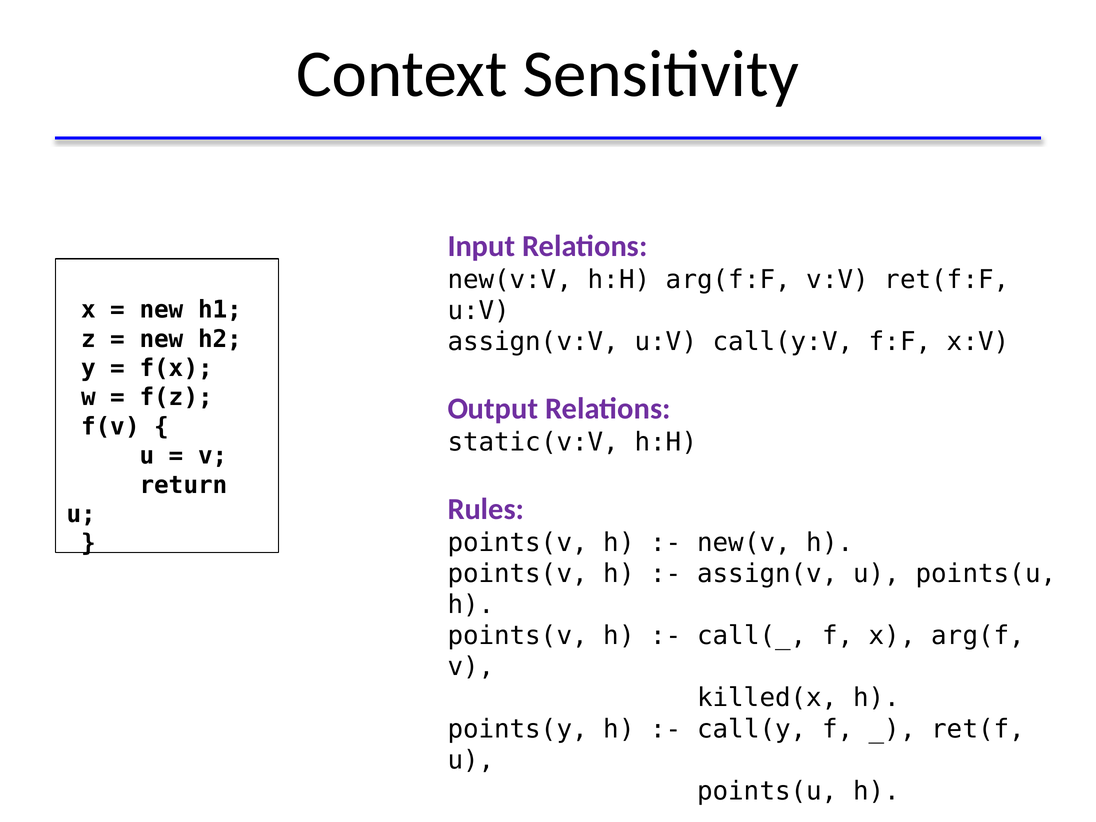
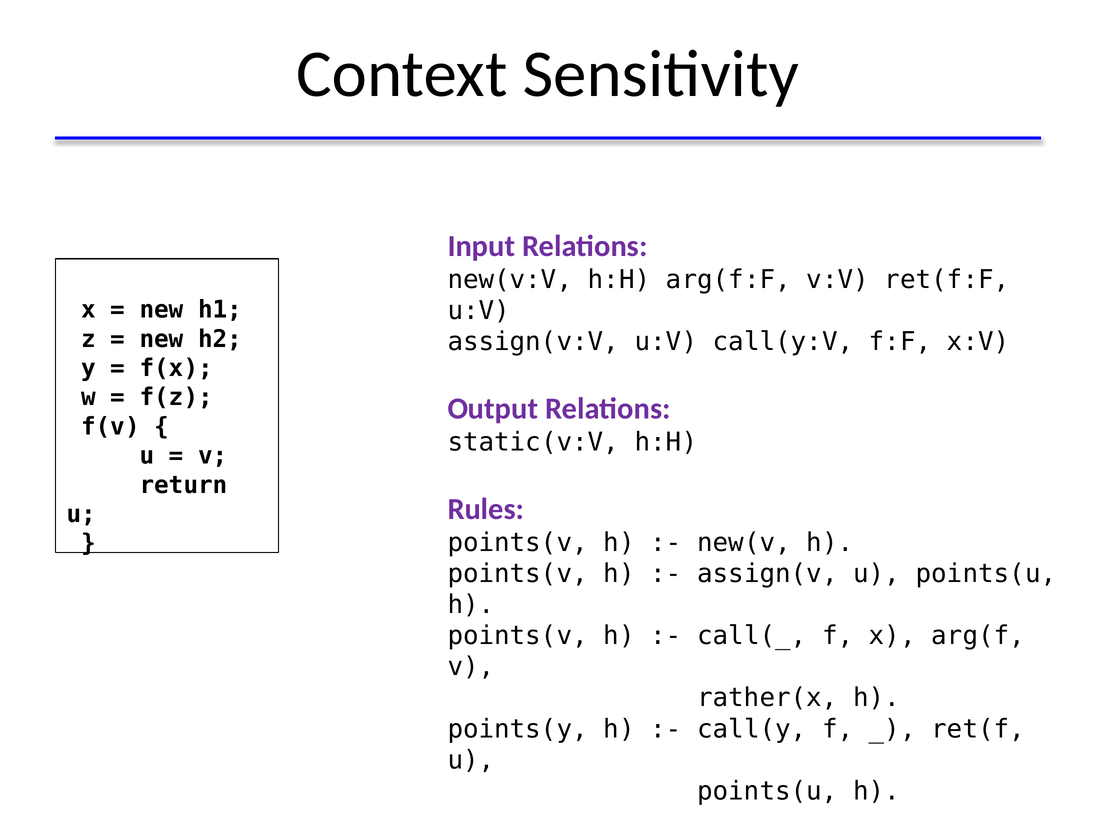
killed(x: killed(x -> rather(x
